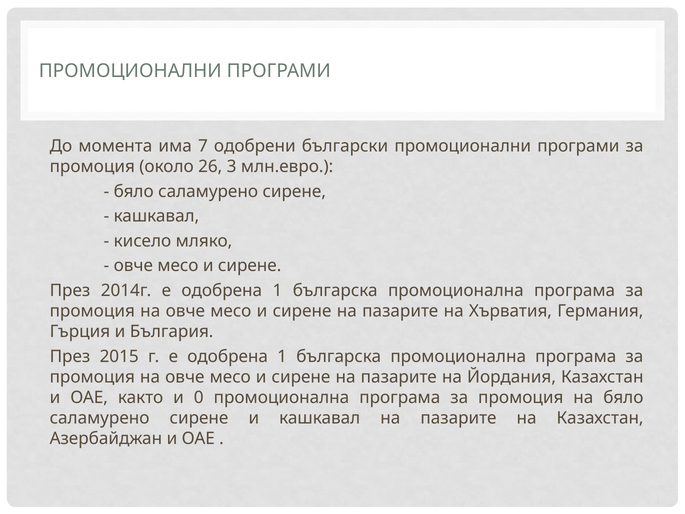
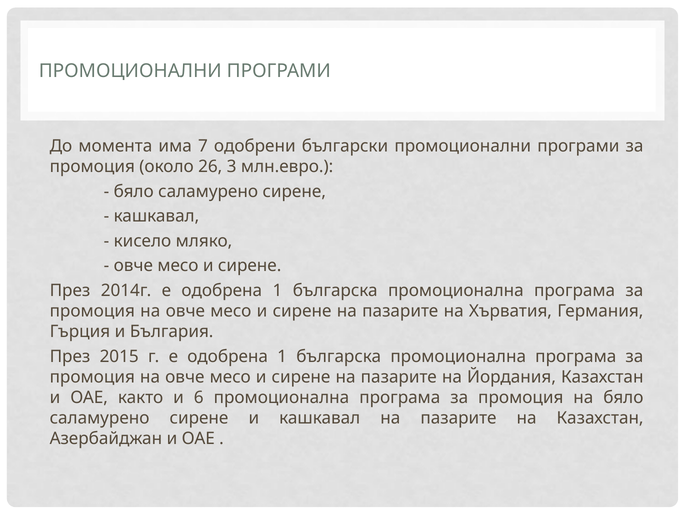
0: 0 -> 6
